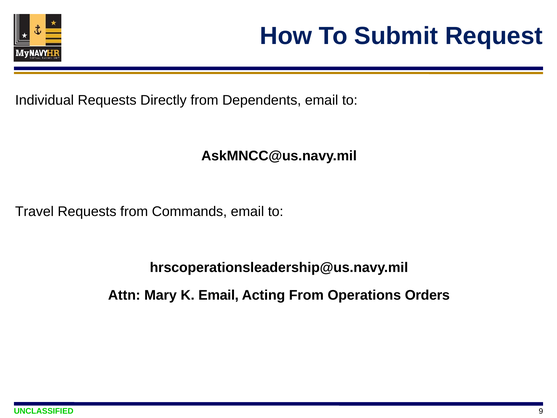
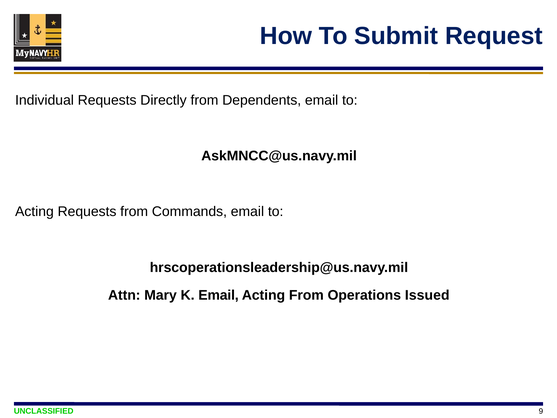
Travel at (34, 212): Travel -> Acting
Orders: Orders -> Issued
